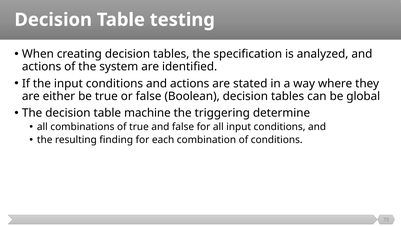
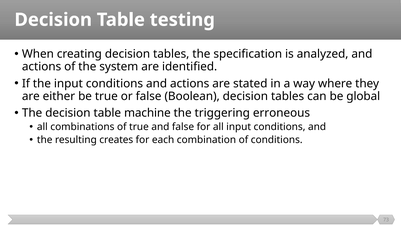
determine: determine -> erroneous
finding: finding -> creates
